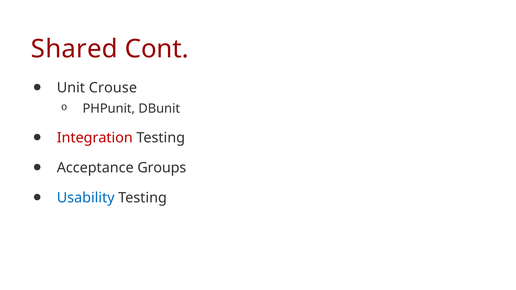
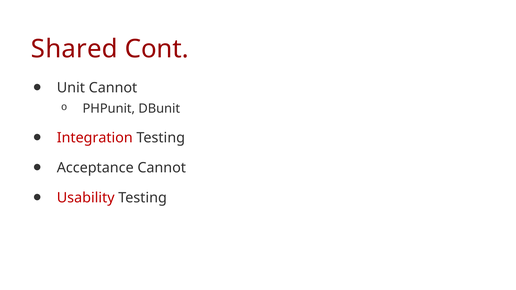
Unit Crouse: Crouse -> Cannot
Acceptance Groups: Groups -> Cannot
Usability colour: blue -> red
